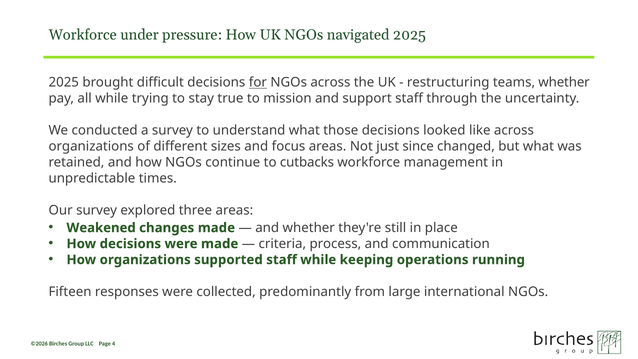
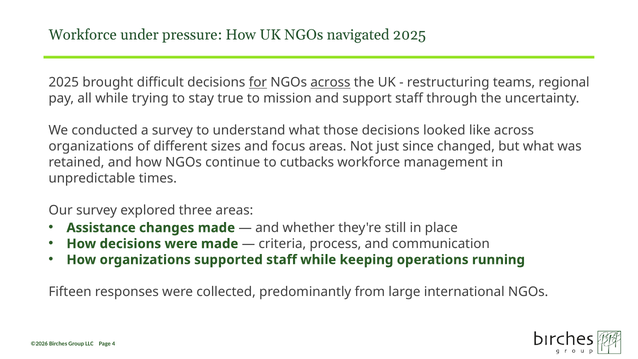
across at (330, 83) underline: none -> present
teams whether: whether -> regional
Weakened: Weakened -> Assistance
